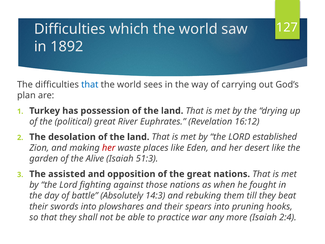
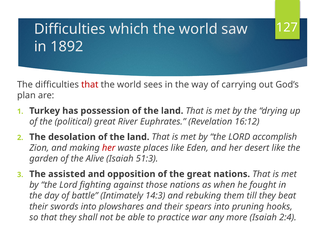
that at (90, 84) colour: blue -> red
established: established -> accomplish
Absolutely: Absolutely -> Intimately
